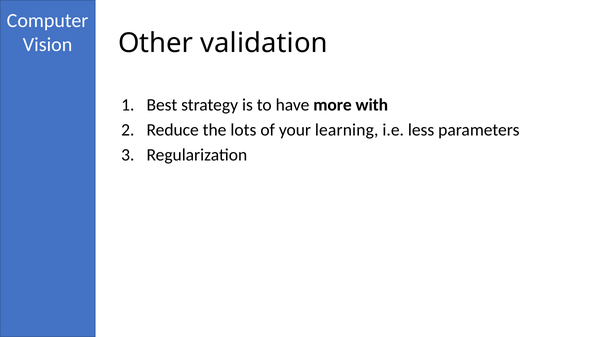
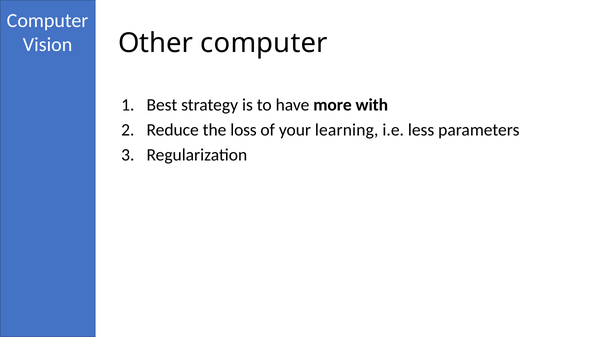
Other validation: validation -> computer
lots: lots -> loss
